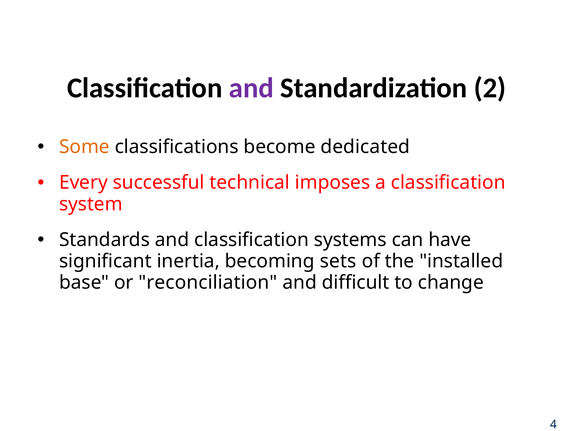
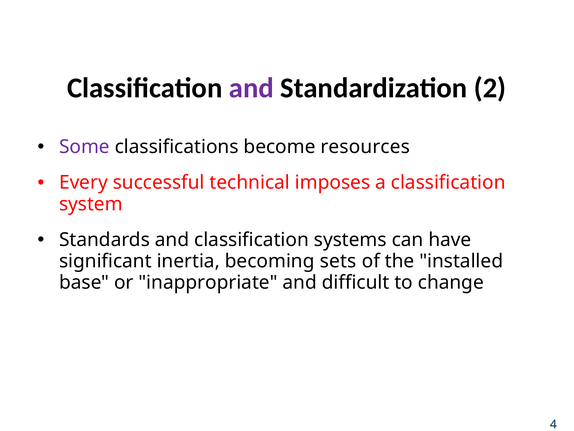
Some colour: orange -> purple
dedicated: dedicated -> resources
reconciliation: reconciliation -> inappropriate
